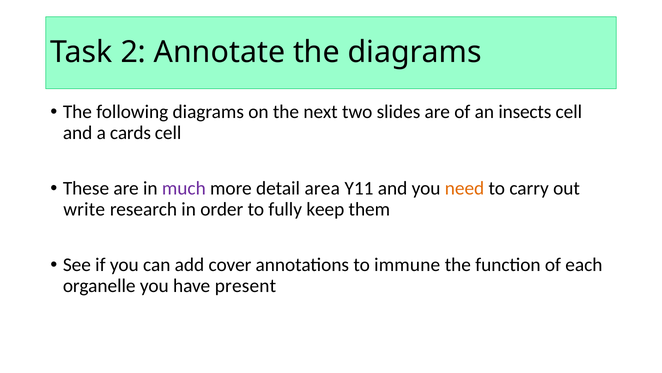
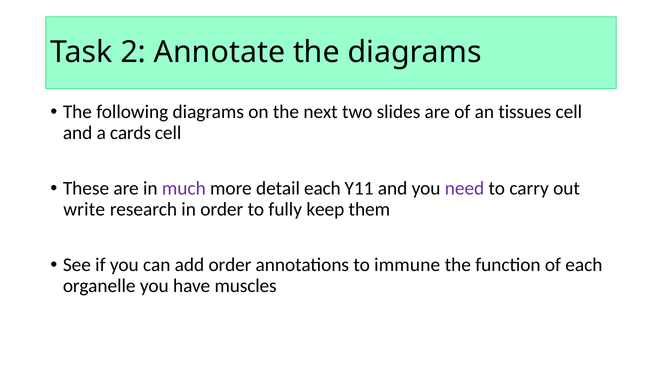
insects: insects -> tissues
detail area: area -> each
need colour: orange -> purple
add cover: cover -> order
present: present -> muscles
